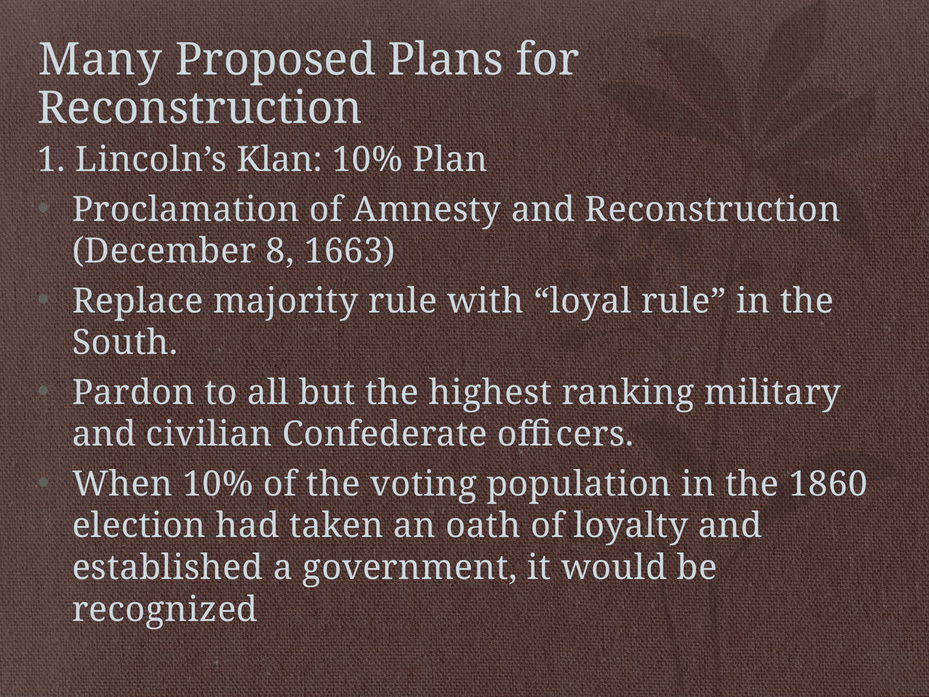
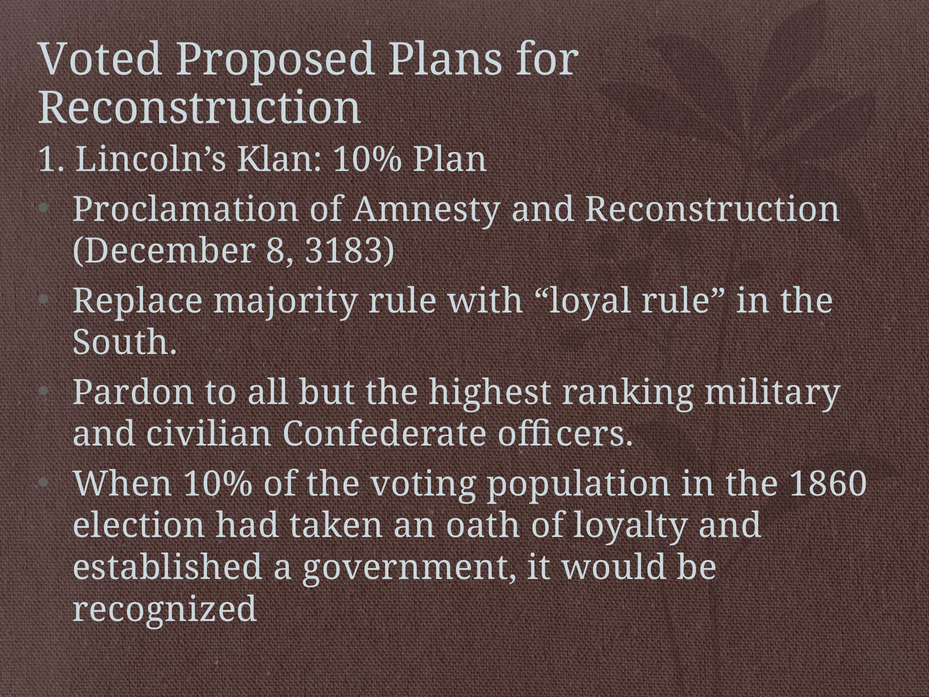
Many: Many -> Voted
1663: 1663 -> 3183
